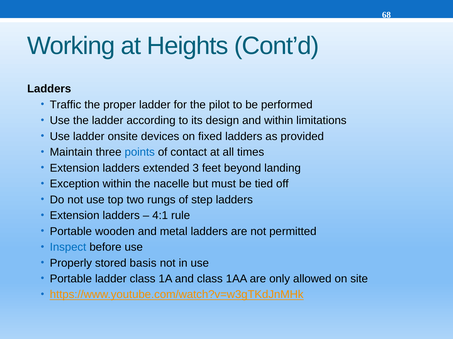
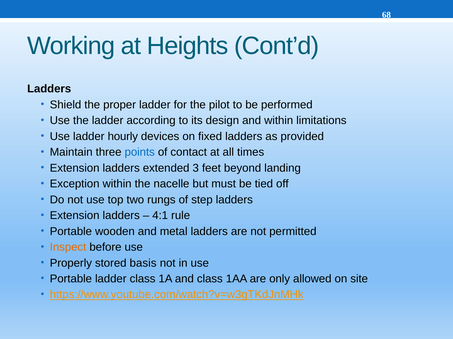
Traffic: Traffic -> Shield
onsite: onsite -> hourly
Inspect colour: blue -> orange
